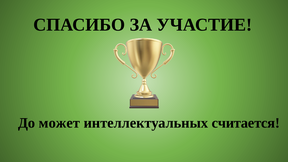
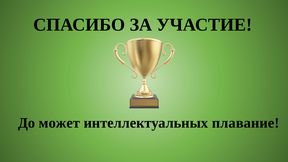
считается: считается -> плавание
